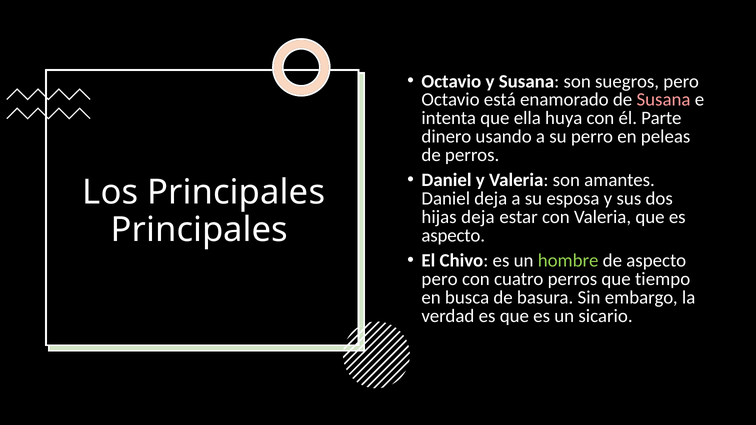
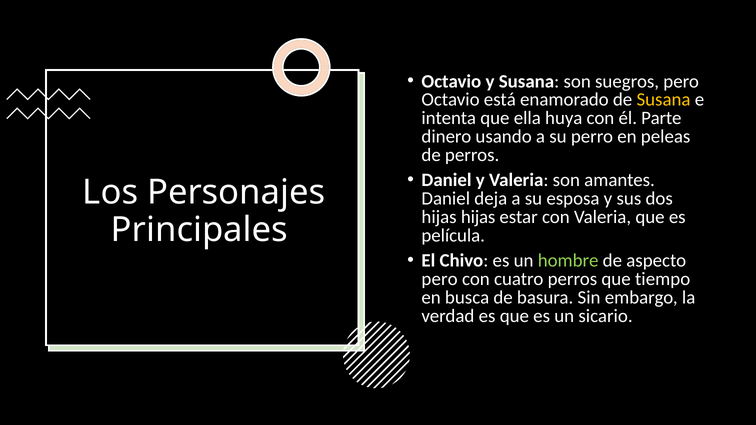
Susana at (664, 100) colour: pink -> yellow
Los Principales: Principales -> Personajes
hijas deja: deja -> hijas
aspecto at (453, 235): aspecto -> película
